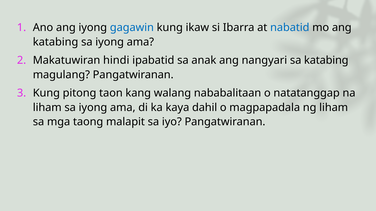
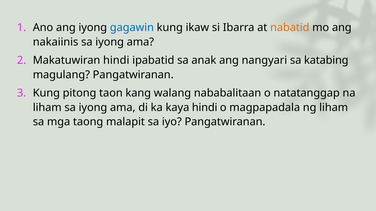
nabatid colour: blue -> orange
katabing at (56, 42): katabing -> nakaiinis
kaya dahil: dahil -> hindi
